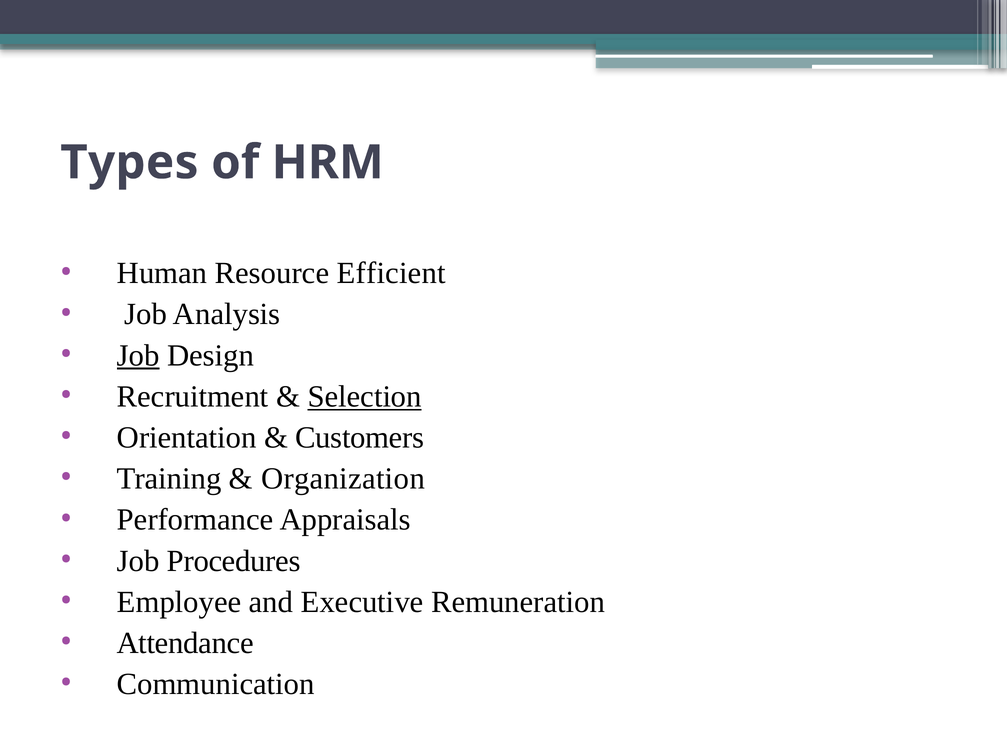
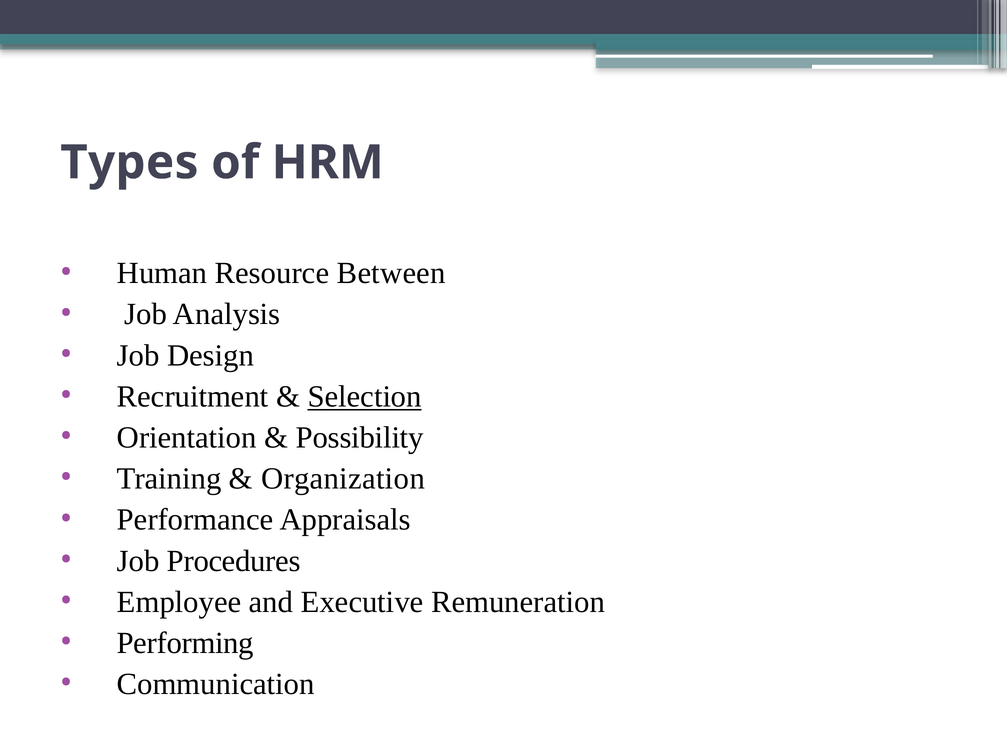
Efficient: Efficient -> Between
Job at (138, 355) underline: present -> none
Customers: Customers -> Possibility
Attendance: Attendance -> Performing
